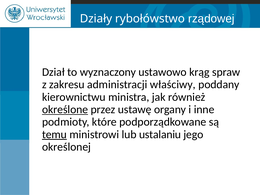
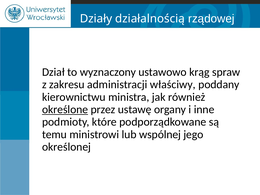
rybołówstwo: rybołówstwo -> działalnością
temu underline: present -> none
ustalaniu: ustalaniu -> wspólnej
